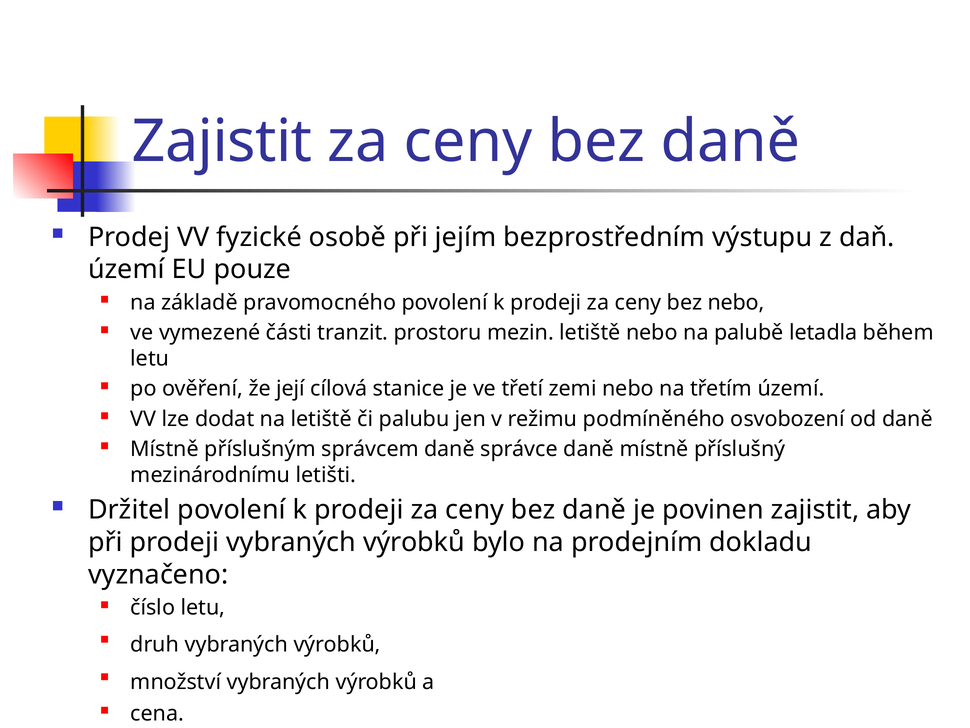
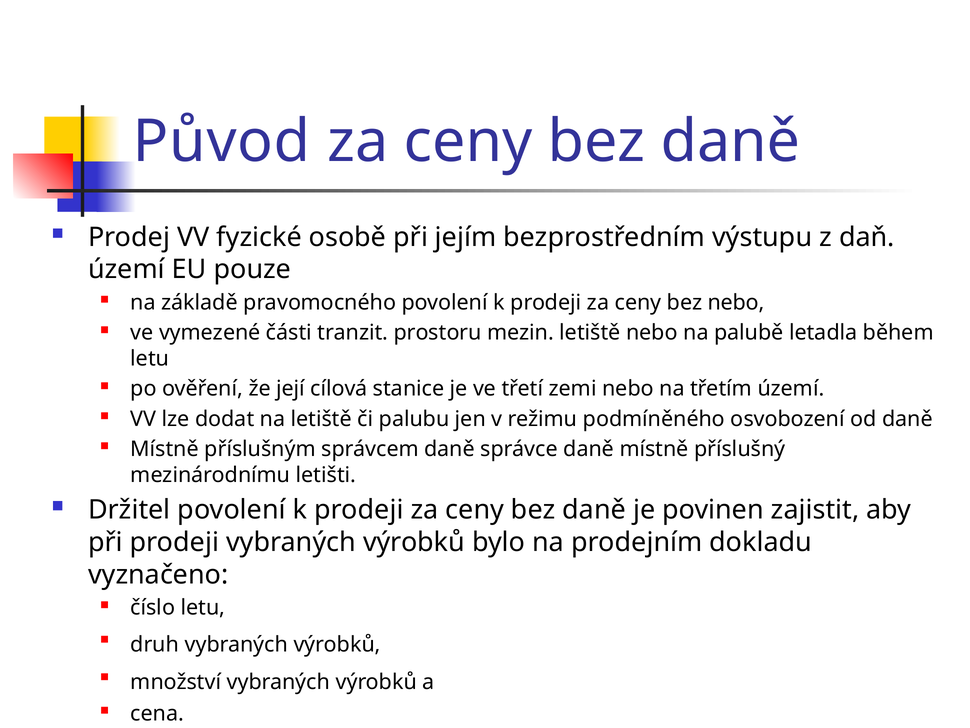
Zajistit at (222, 142): Zajistit -> Původ
